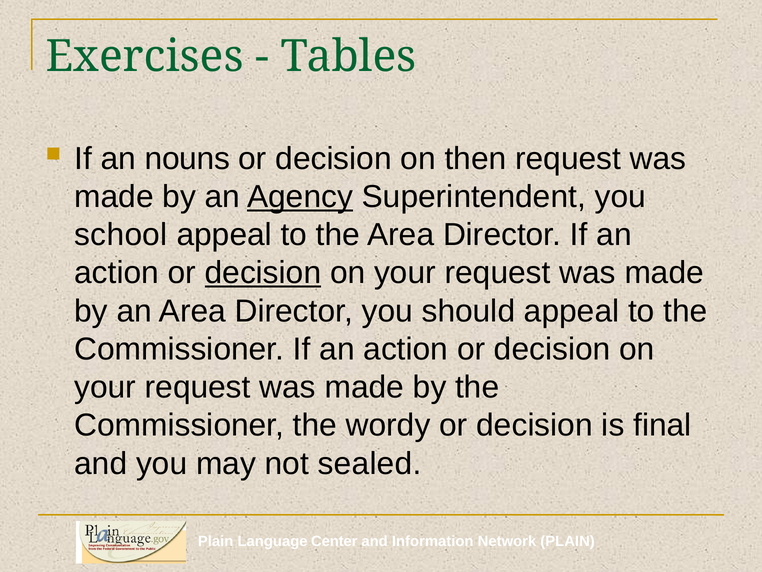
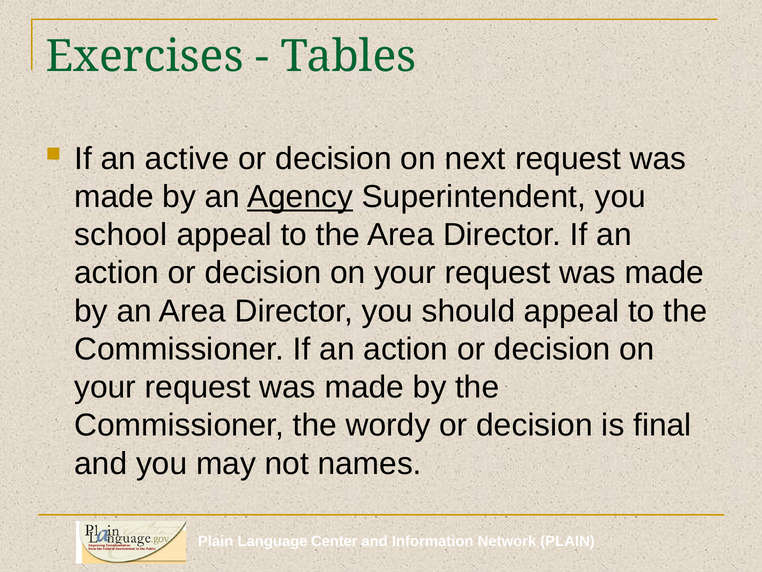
nouns: nouns -> active
then: then -> next
decision at (263, 273) underline: present -> none
sealed: sealed -> names
